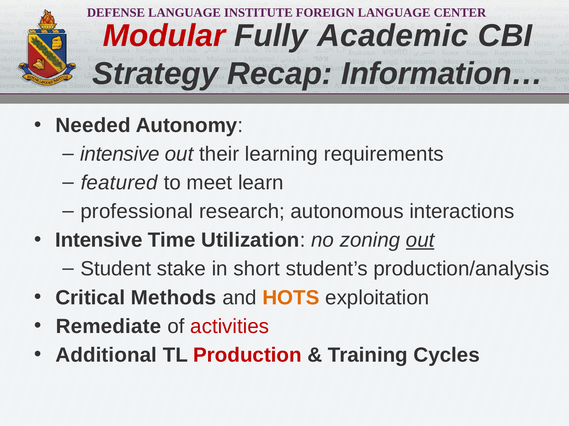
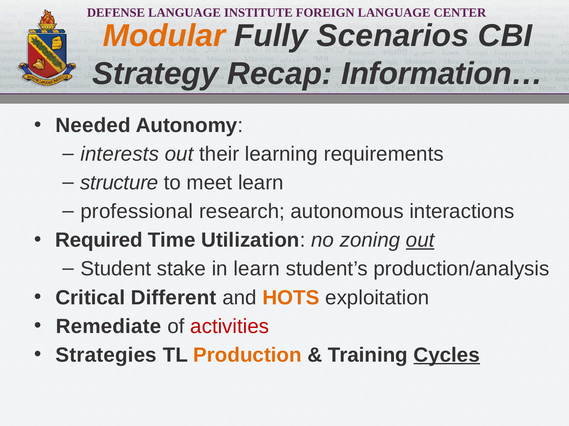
Modular colour: red -> orange
Academic: Academic -> Scenarios
intensive at (120, 154): intensive -> interests
featured: featured -> structure
Intensive at (99, 241): Intensive -> Required
in short: short -> learn
Methods: Methods -> Different
Additional: Additional -> Strategies
Production colour: red -> orange
Cycles underline: none -> present
